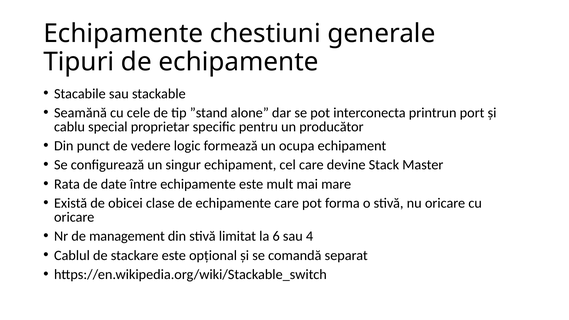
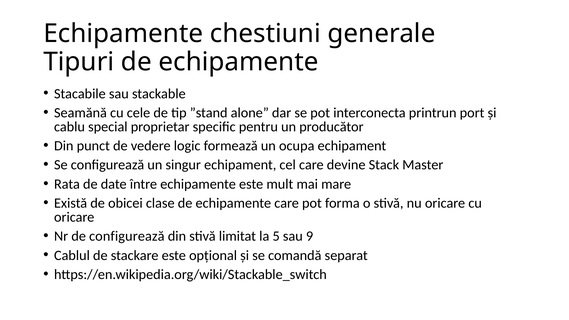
de management: management -> configurează
6: 6 -> 5
4: 4 -> 9
